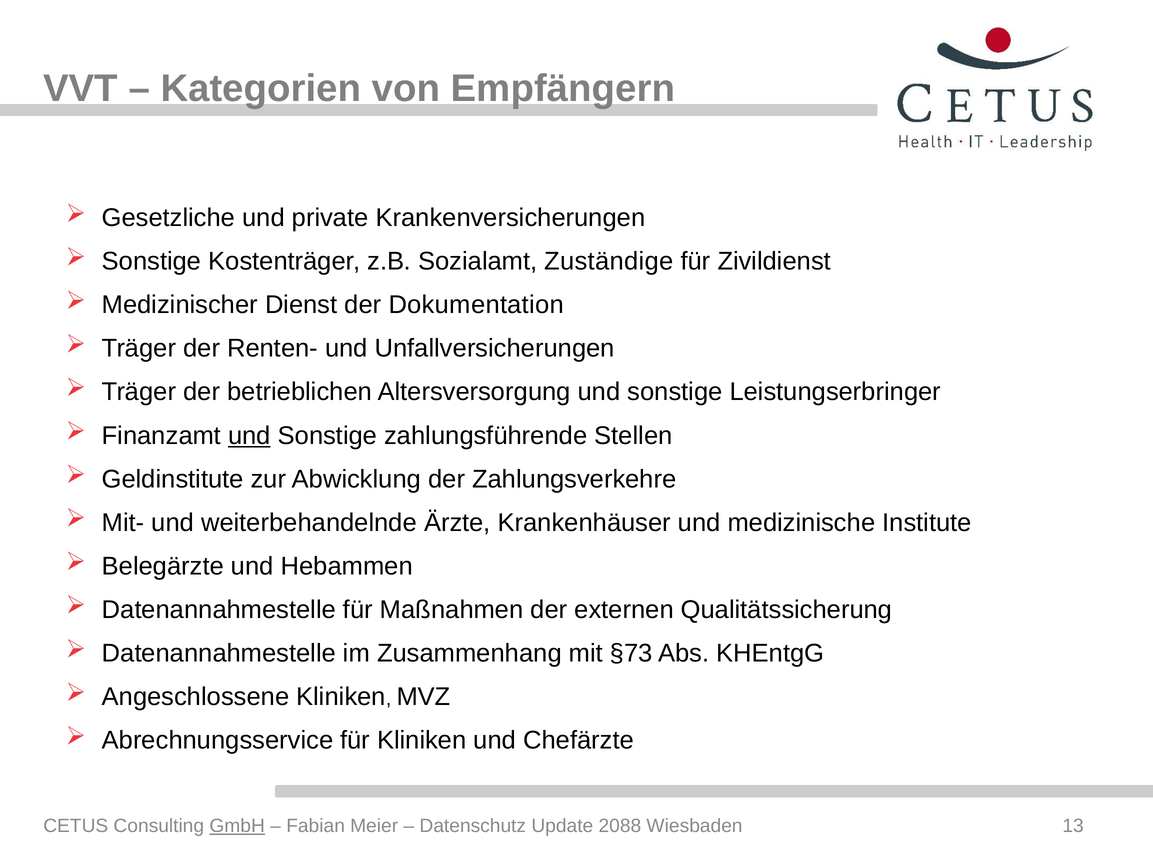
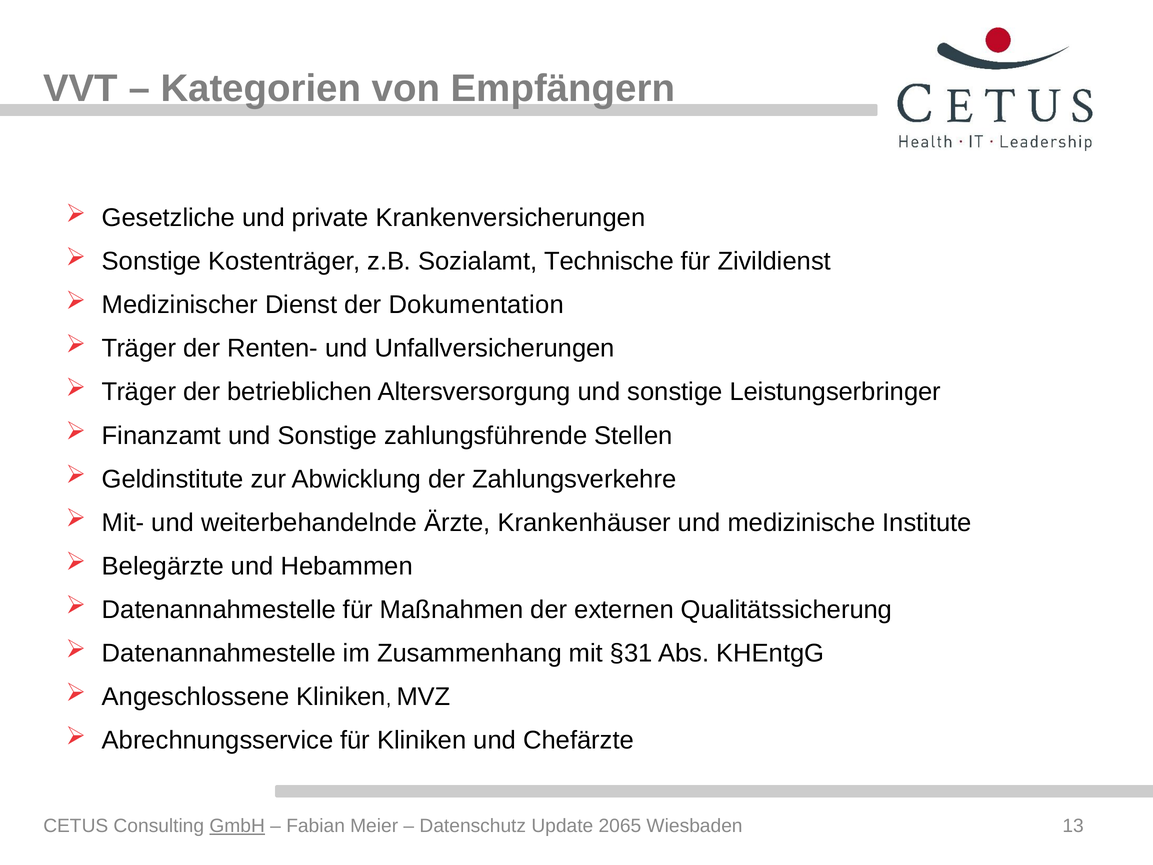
Zuständige: Zuständige -> Technische
und at (249, 435) underline: present -> none
§73: §73 -> §31
2088: 2088 -> 2065
